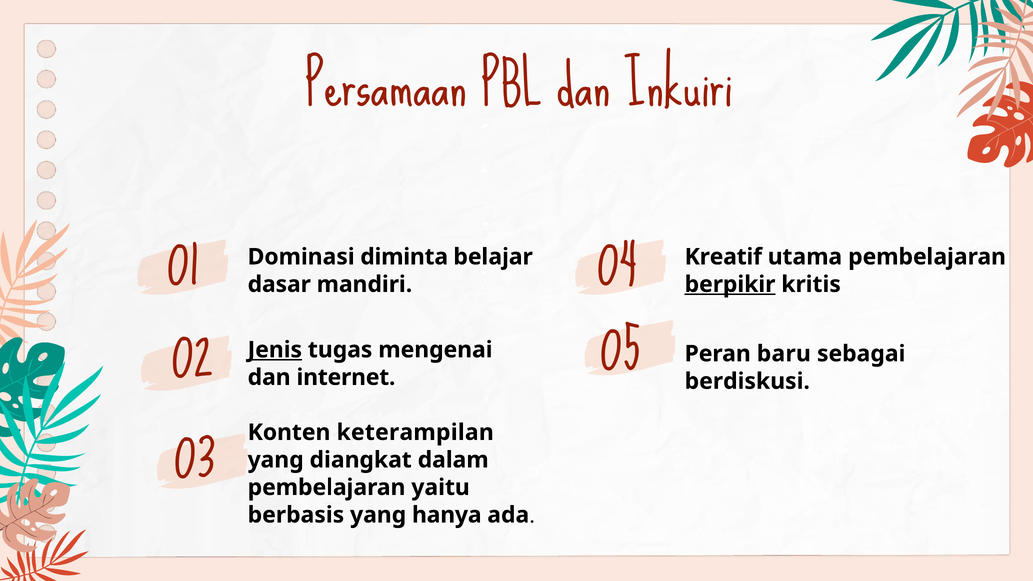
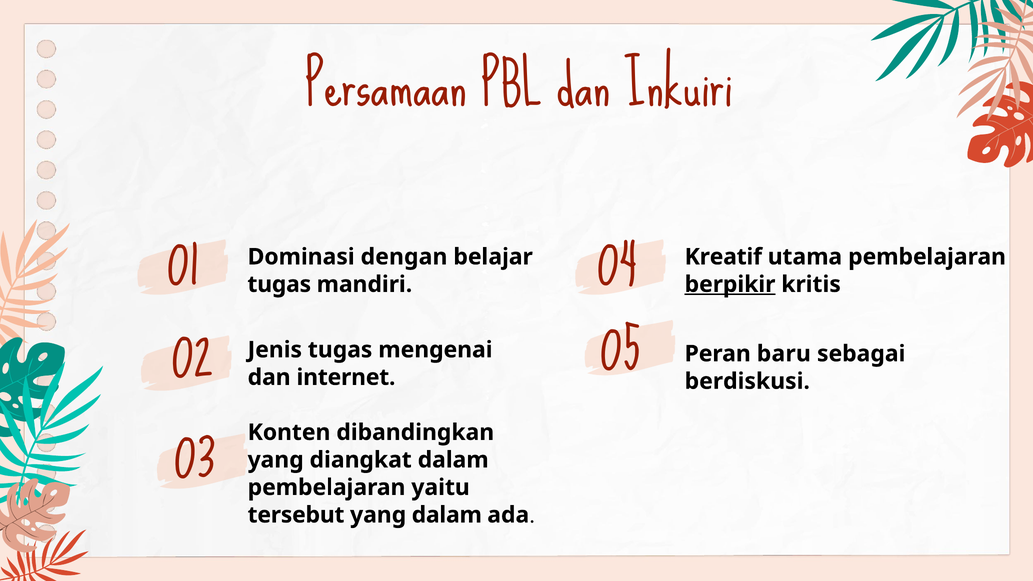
diminta: diminta -> dengan
dasar at (279, 284): dasar -> tugas
Jenis underline: present -> none
keterampilan: keterampilan -> dibandingkan
berbasis: berbasis -> tersebut
yang hanya: hanya -> dalam
